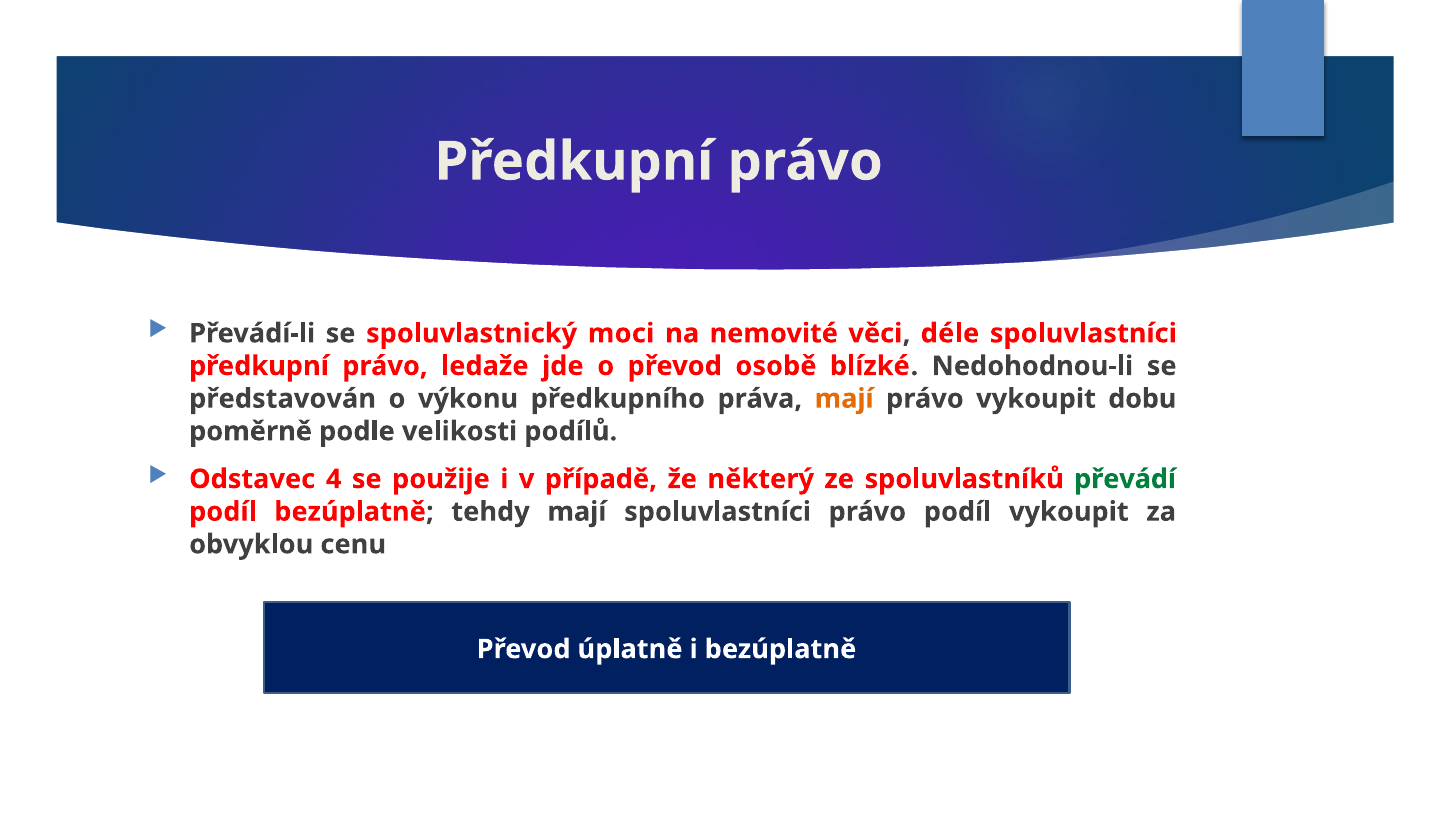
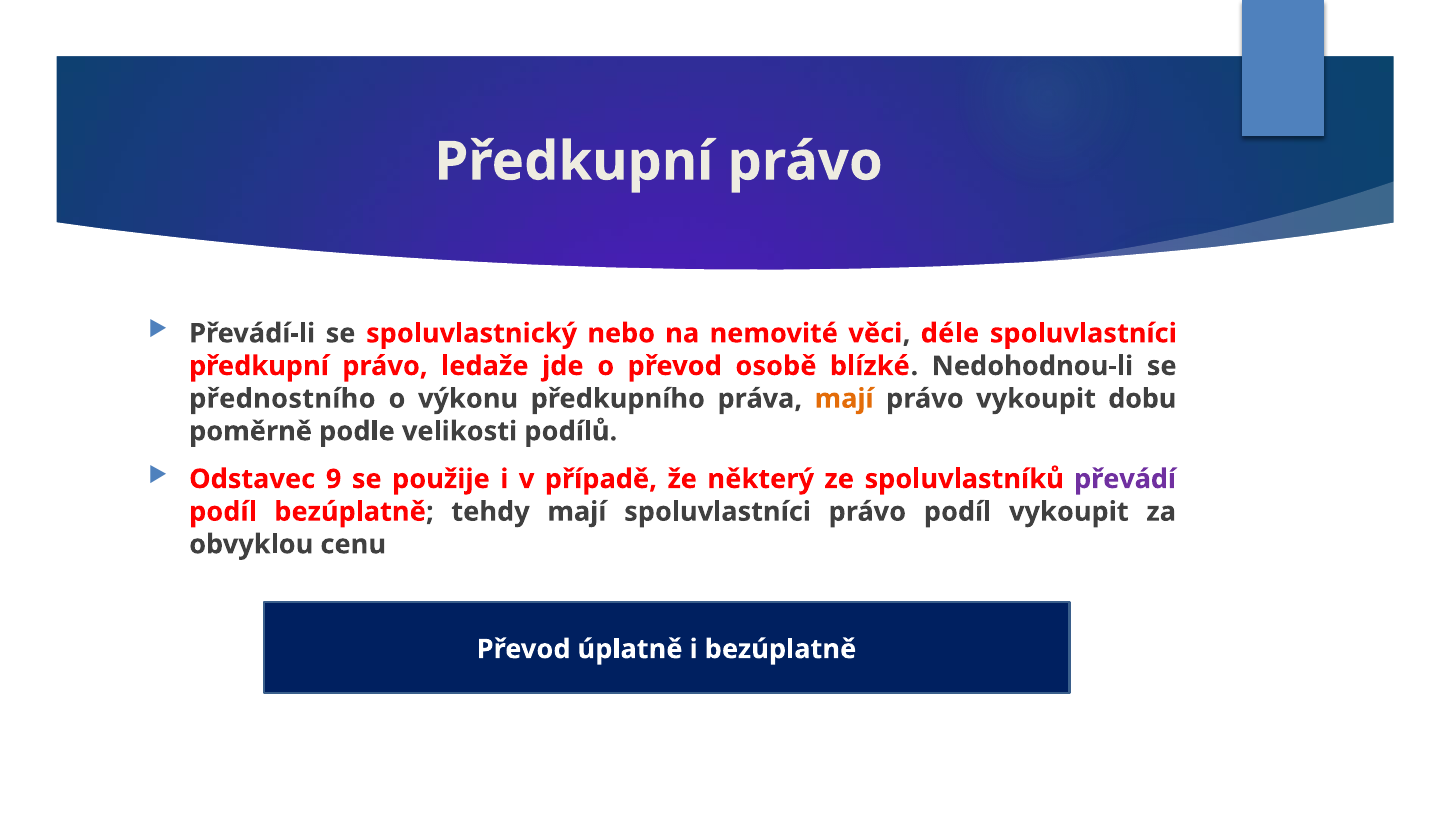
moci: moci -> nebo
představován: představován -> přednostního
4: 4 -> 9
převádí colour: green -> purple
